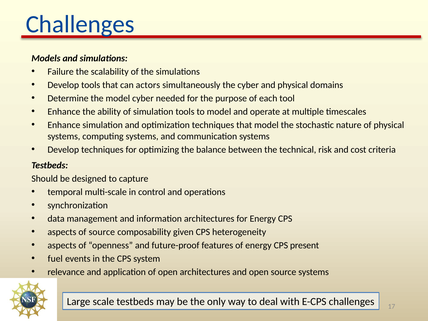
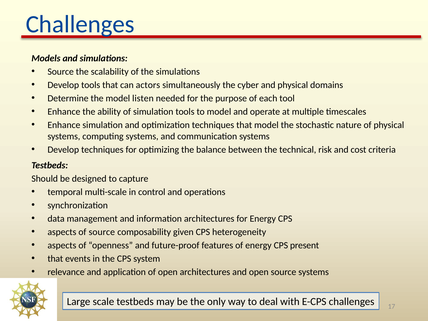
Failure at (61, 72): Failure -> Source
model cyber: cyber -> listen
fuel at (55, 259): fuel -> that
